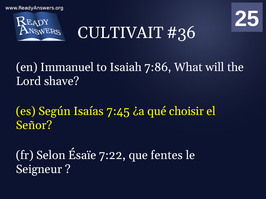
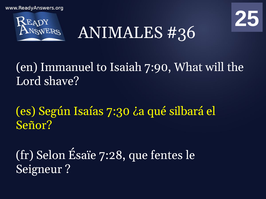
CULTIVAIT: CULTIVAIT -> ANIMALES
7:86: 7:86 -> 7:90
7:45: 7:45 -> 7:30
choisir: choisir -> silbará
7:22: 7:22 -> 7:28
